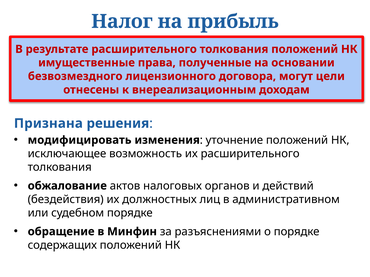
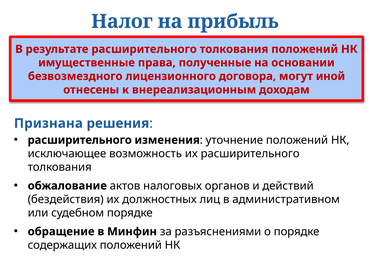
цели: цели -> иной
модифицировать at (80, 140): модифицировать -> расширительного
